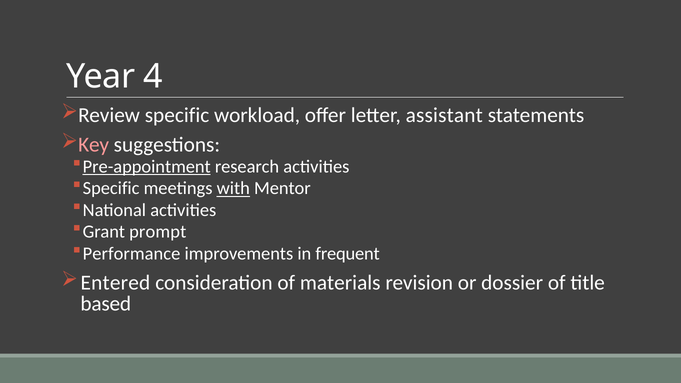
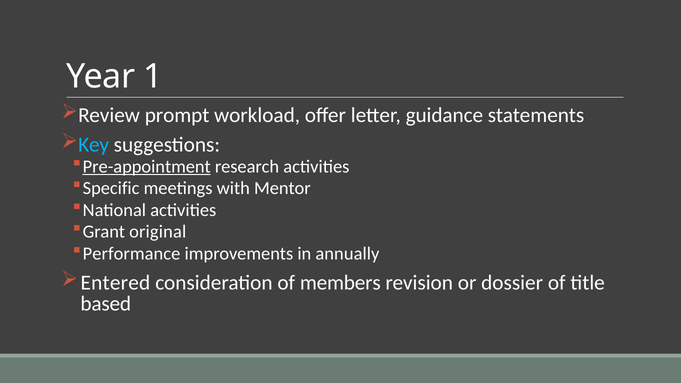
4: 4 -> 1
Review specific: specific -> prompt
assistant: assistant -> guidance
Key colour: pink -> light blue
with underline: present -> none
prompt: prompt -> original
frequent: frequent -> annually
materials: materials -> members
